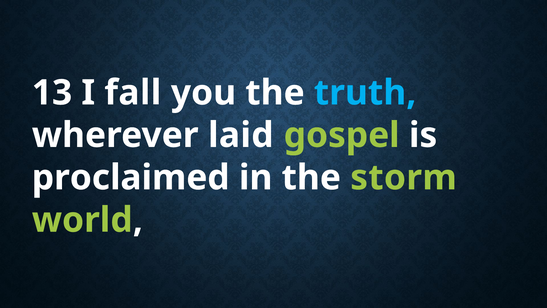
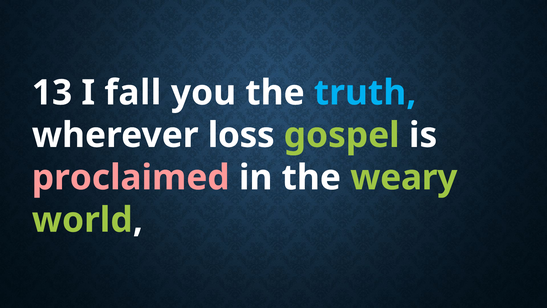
laid: laid -> loss
proclaimed colour: white -> pink
storm: storm -> weary
